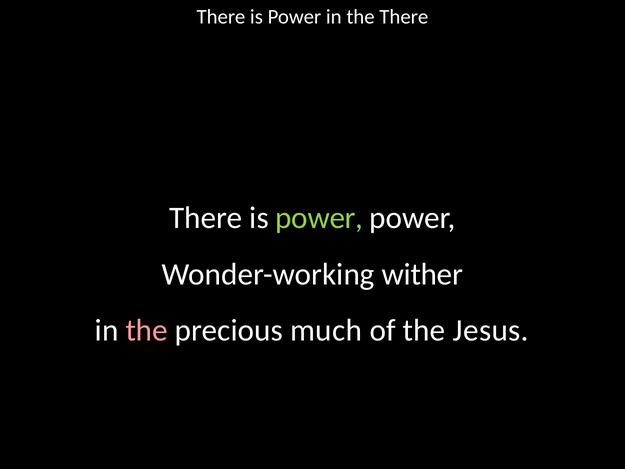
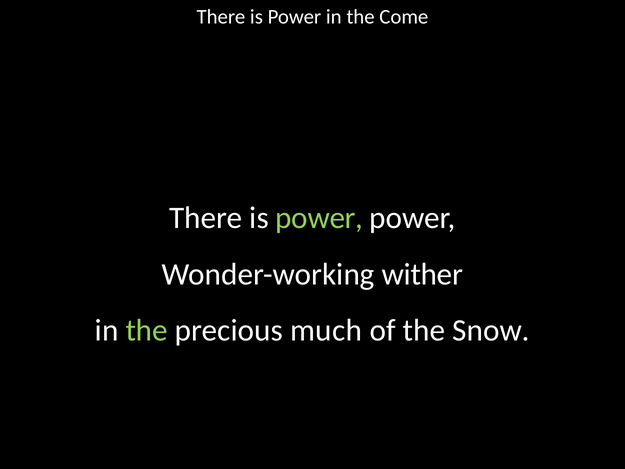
the There: There -> Come
the at (147, 330) colour: pink -> light green
Jesus: Jesus -> Snow
